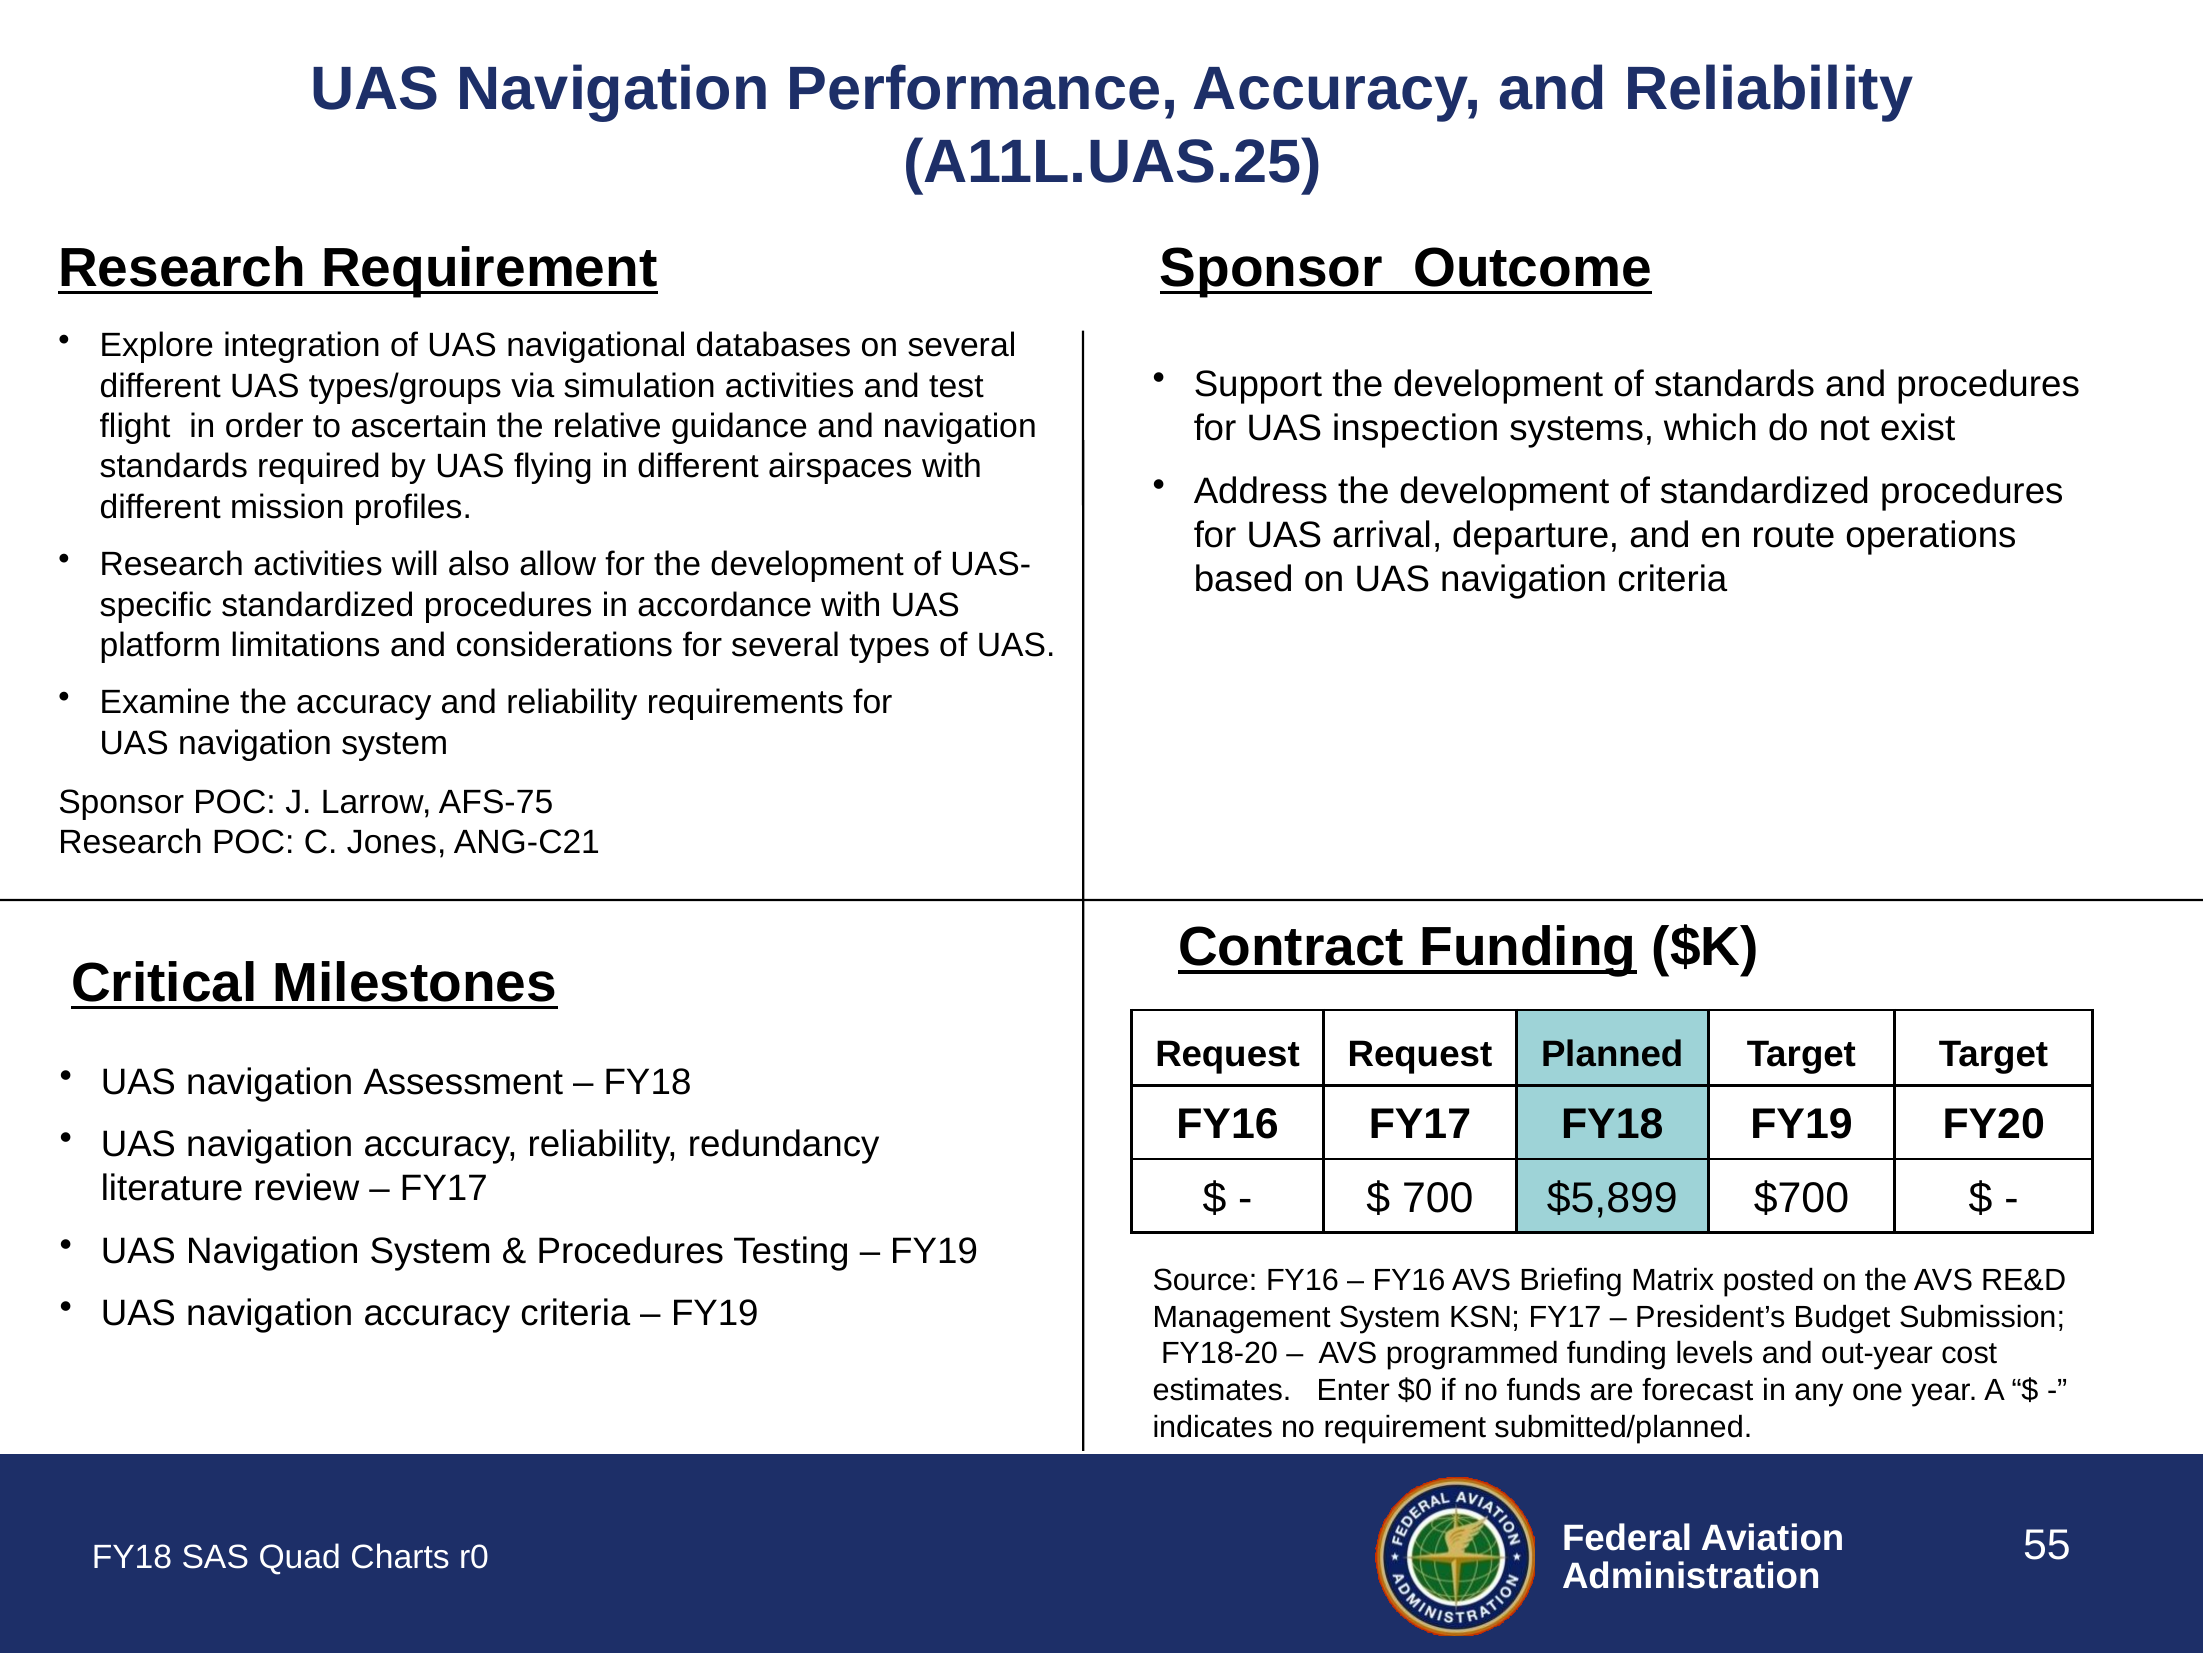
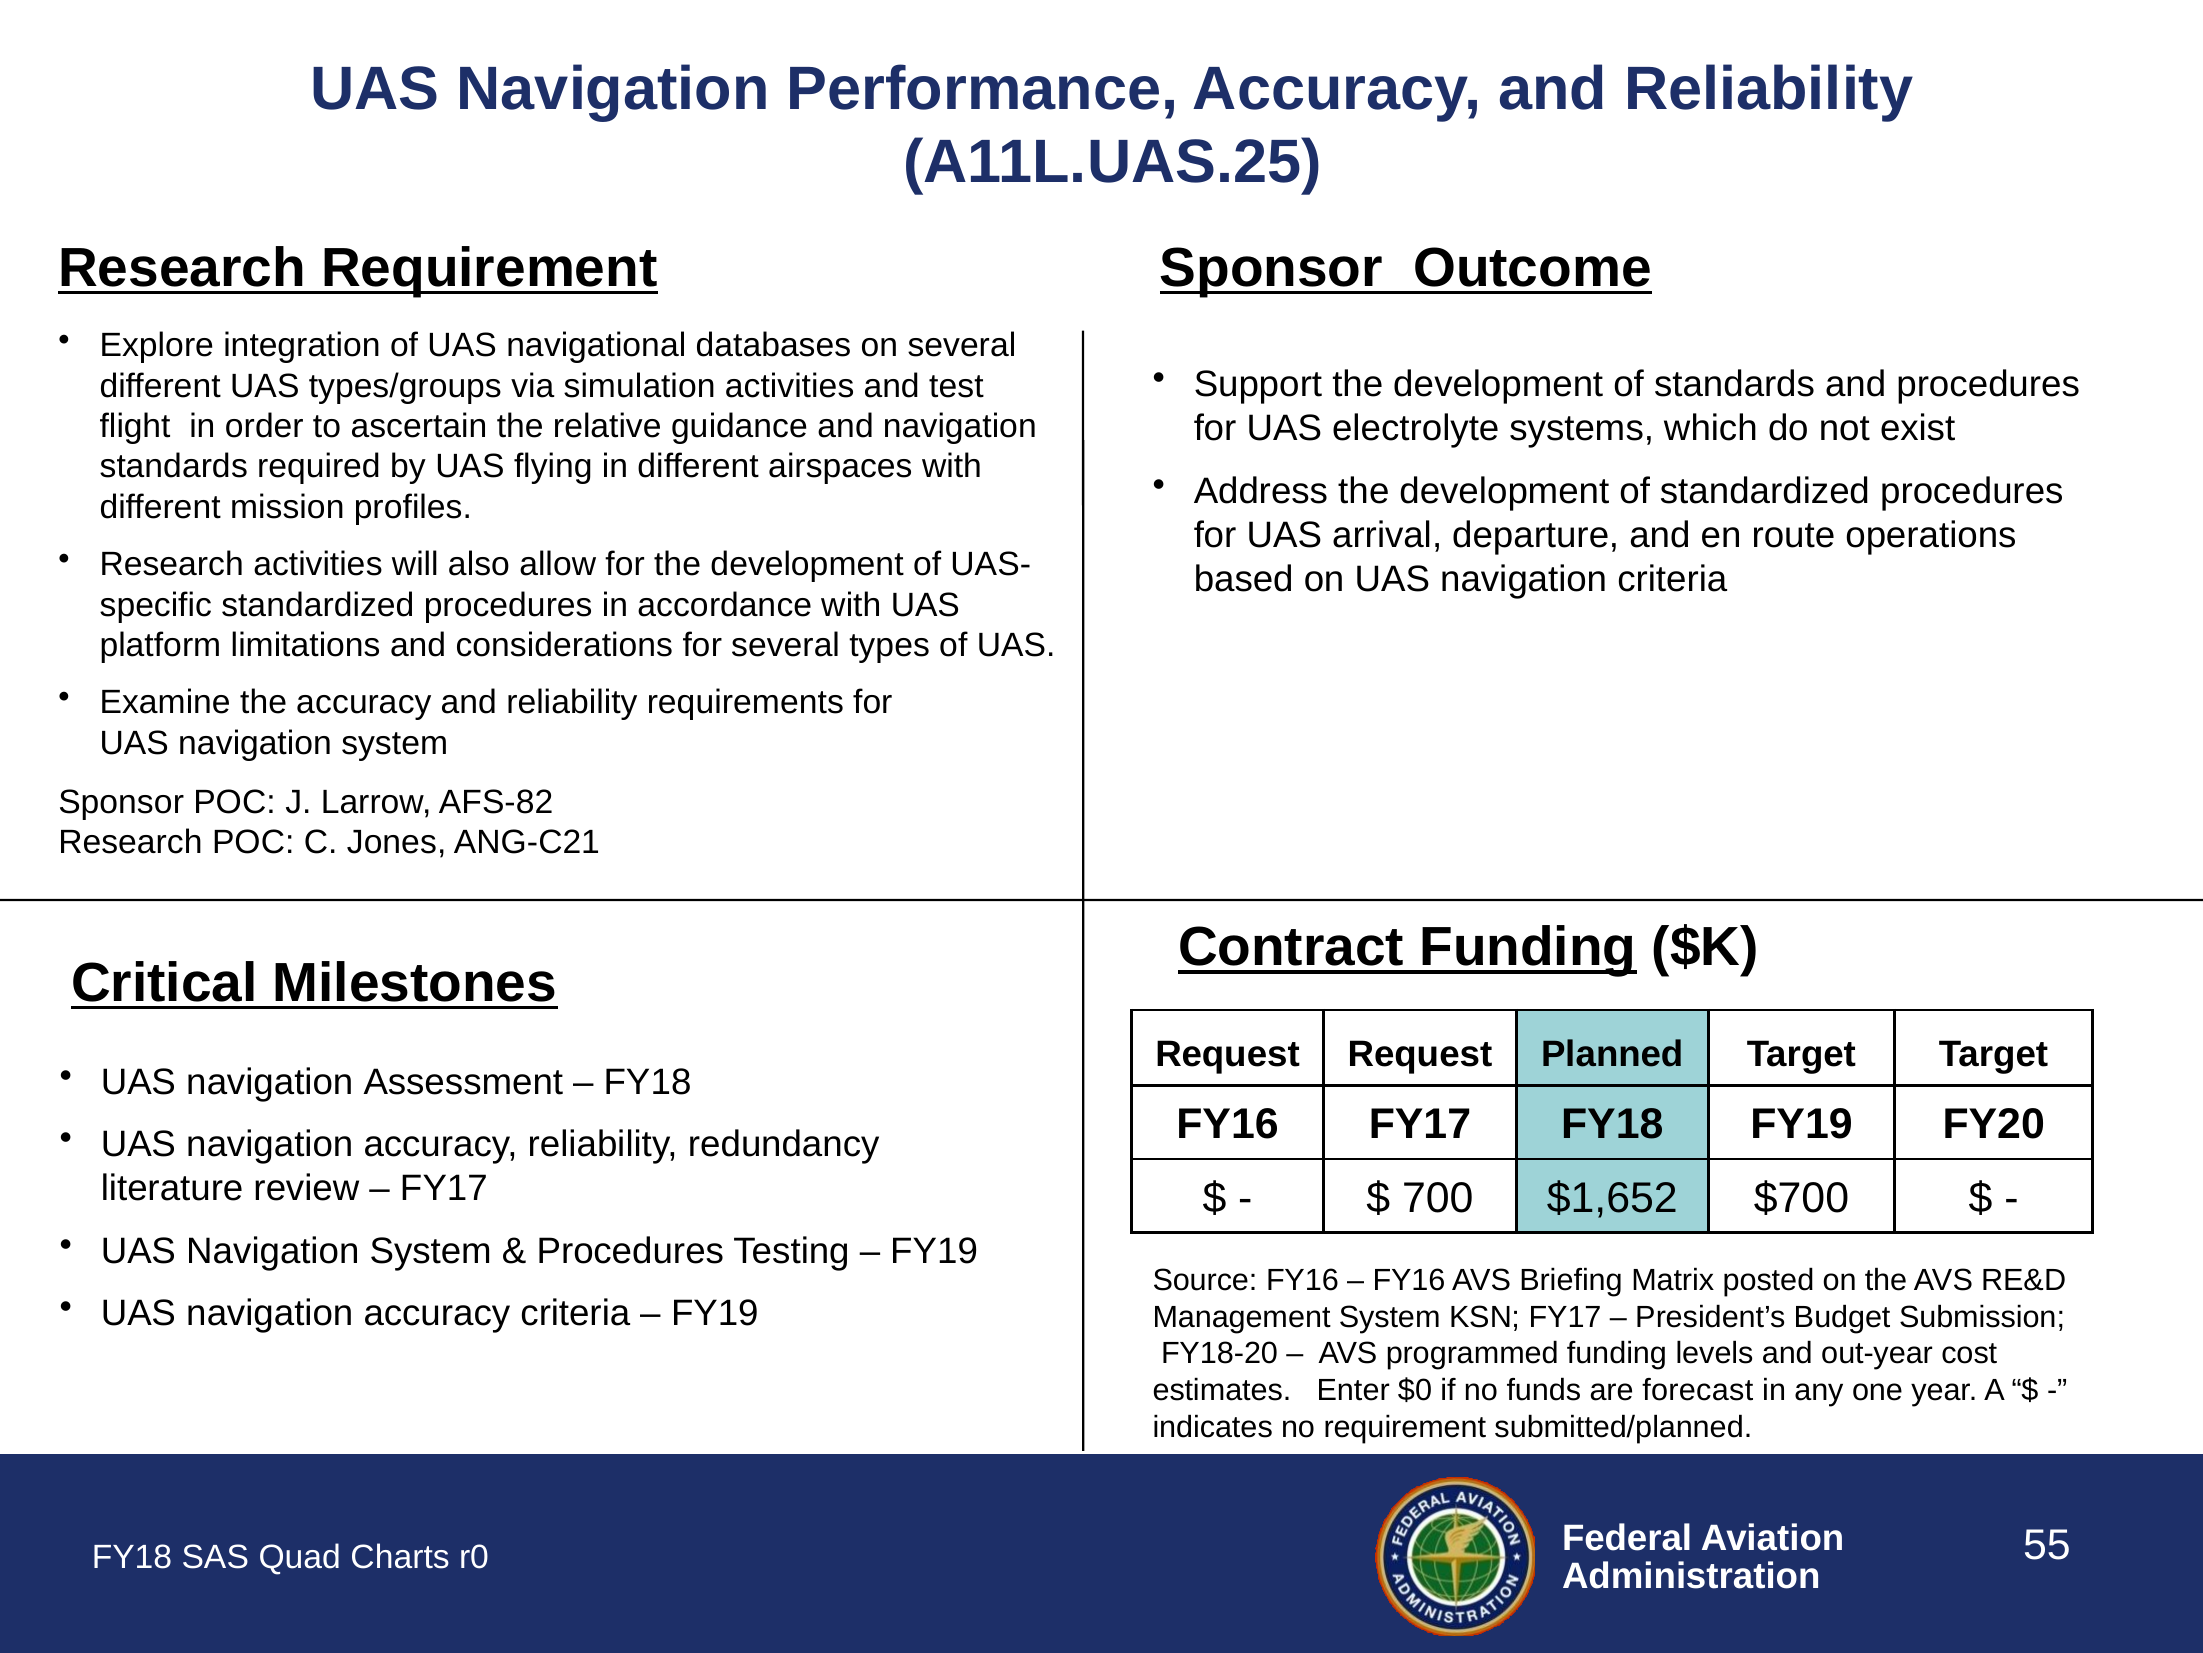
inspection: inspection -> electrolyte
AFS-75: AFS-75 -> AFS-82
$5,899: $5,899 -> $1,652
